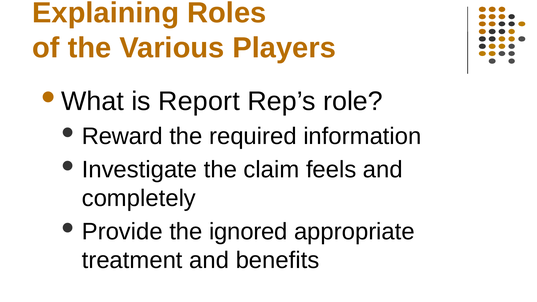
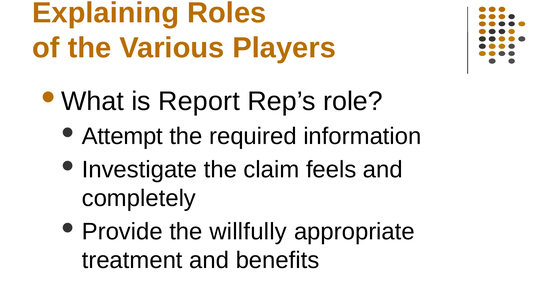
Reward: Reward -> Attempt
ignored: ignored -> willfully
